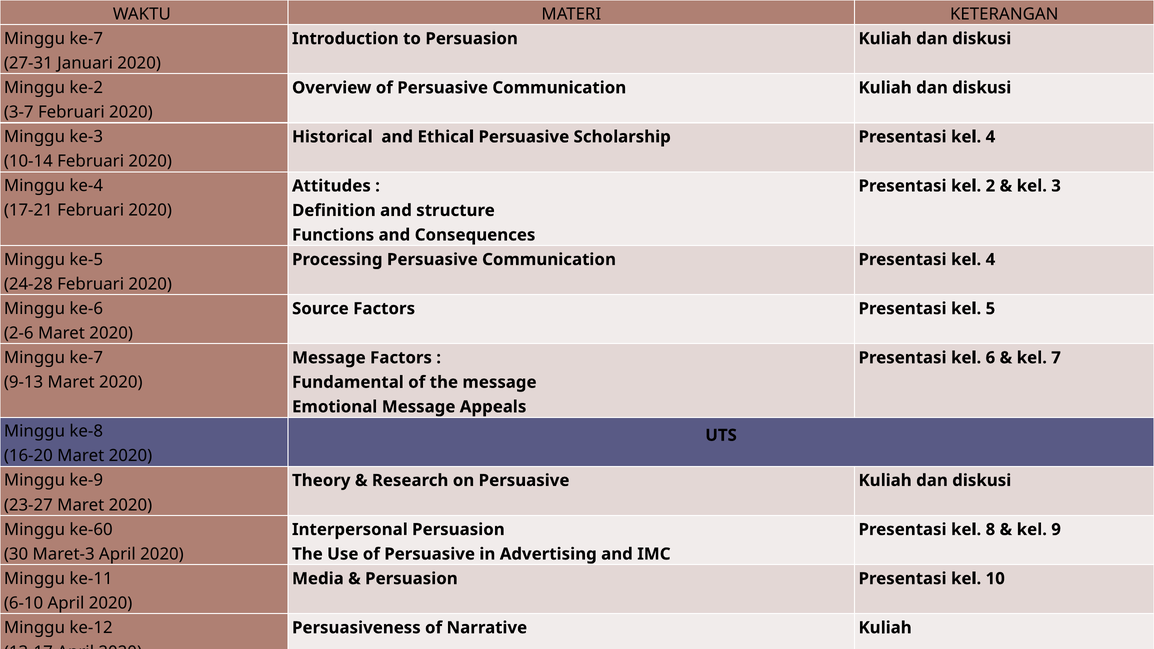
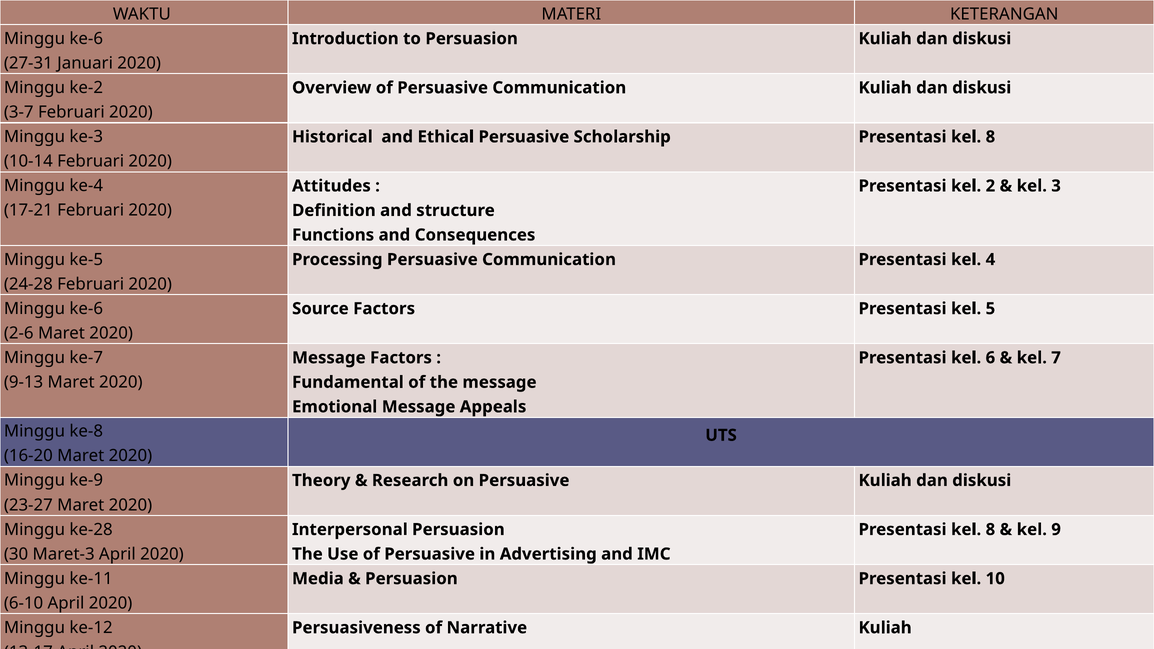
ke-7 at (86, 39): ke-7 -> ke-6
Scholarship Presentasi kel 4: 4 -> 8
ke-60: ke-60 -> ke-28
